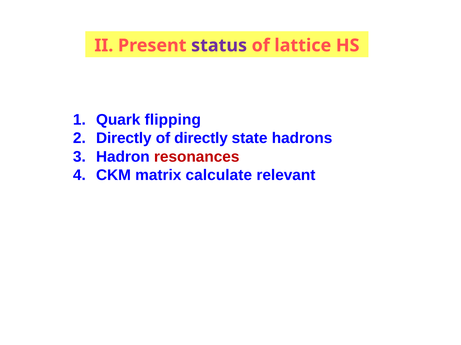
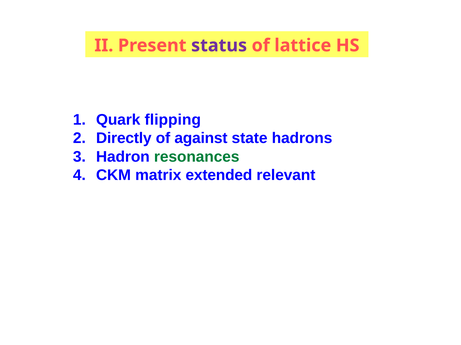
of directly: directly -> against
resonances colour: red -> green
calculate: calculate -> extended
